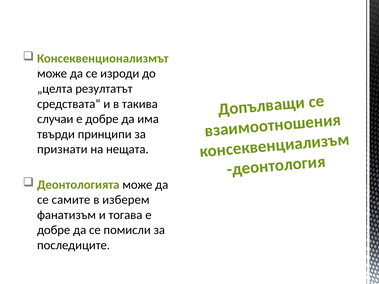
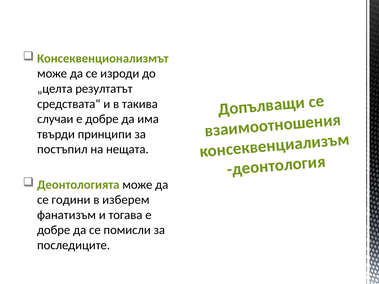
признати: признати -> постъпил
самите: самите -> години
